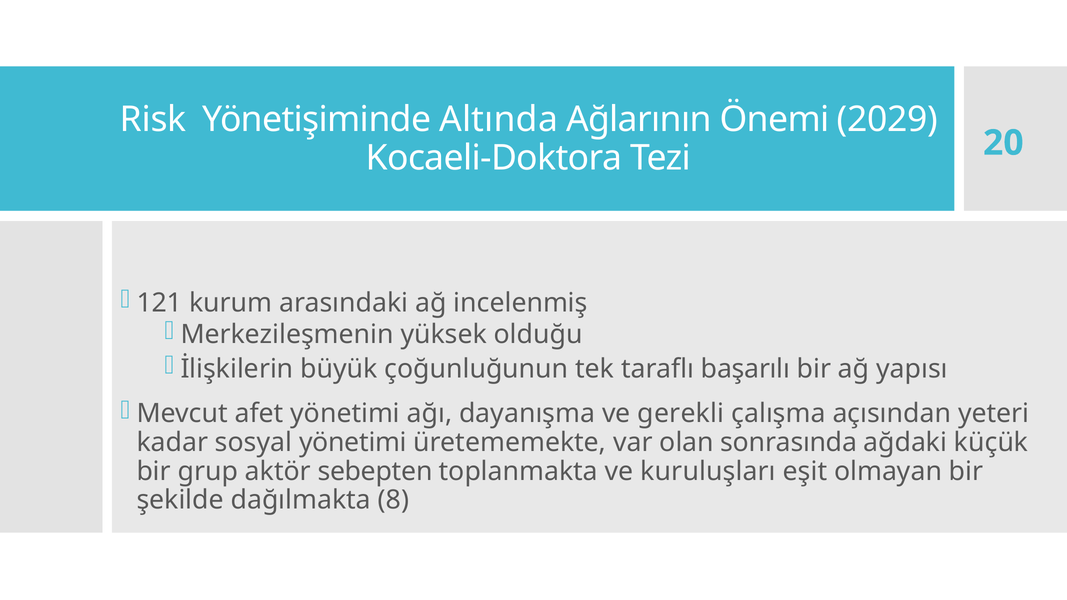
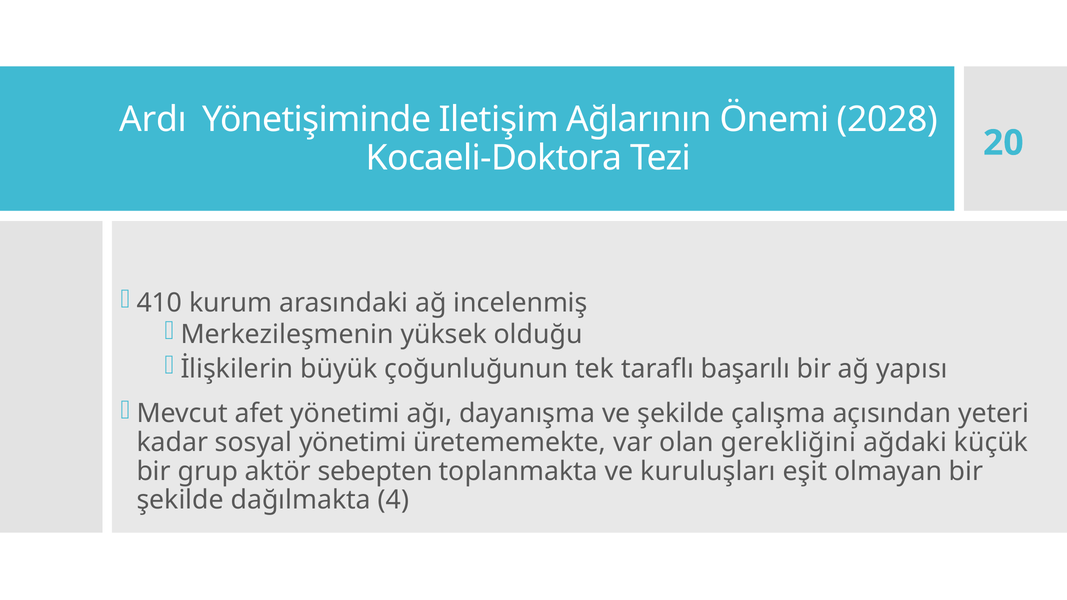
Risk: Risk -> Ardı
Altında: Altında -> Iletişim
2029: 2029 -> 2028
121: 121 -> 410
ve gerekli: gerekli -> şekilde
sonrasında: sonrasında -> gerekliğini
8: 8 -> 4
